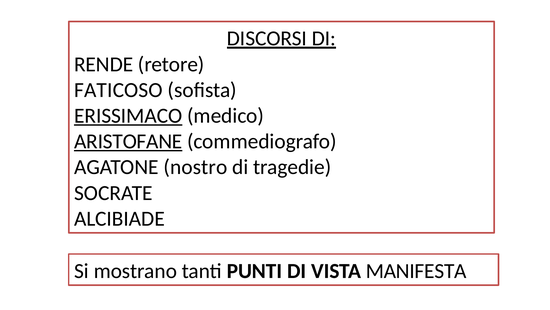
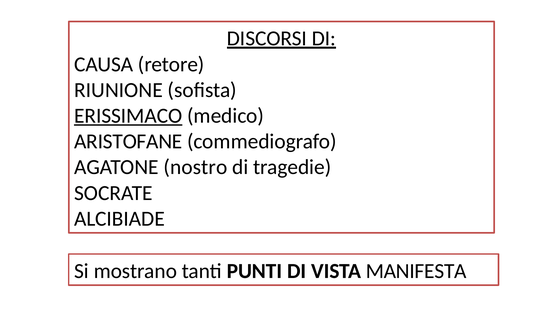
RENDE: RENDE -> CAUSA
FATICOSO: FATICOSO -> RIUNIONE
ARISTOFANE underline: present -> none
